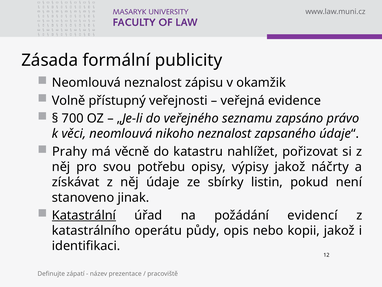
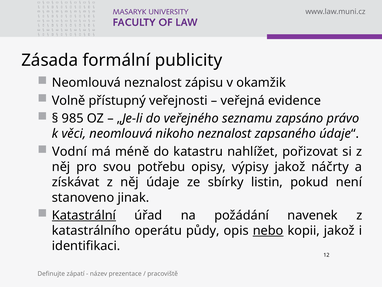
700: 700 -> 985
Prahy: Prahy -> Vodní
věcně: věcně -> méně
evidencí: evidencí -> navenek
nebo underline: none -> present
